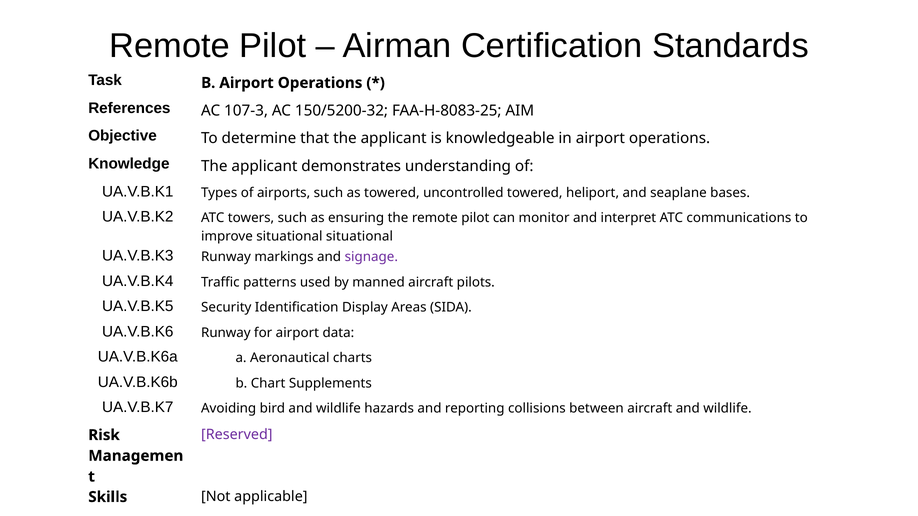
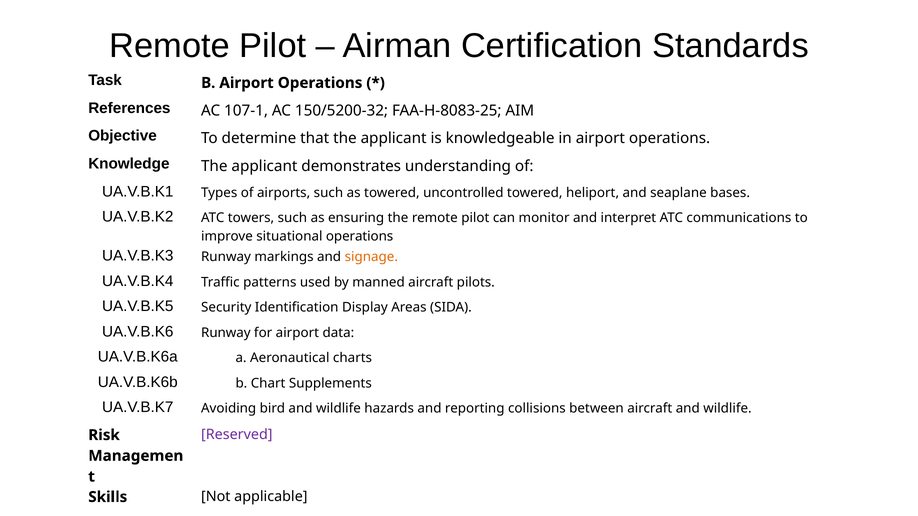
107-3: 107-3 -> 107-1
situational situational: situational -> operations
signage colour: purple -> orange
